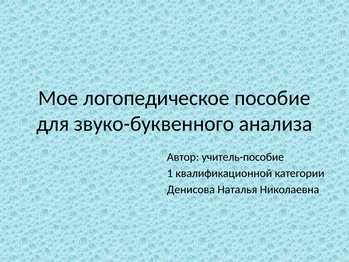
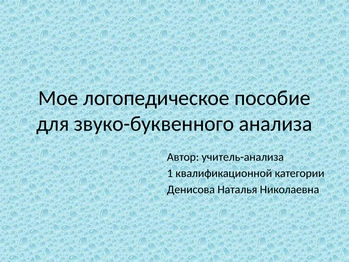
учитель-пособие: учитель-пособие -> учитель-анализа
